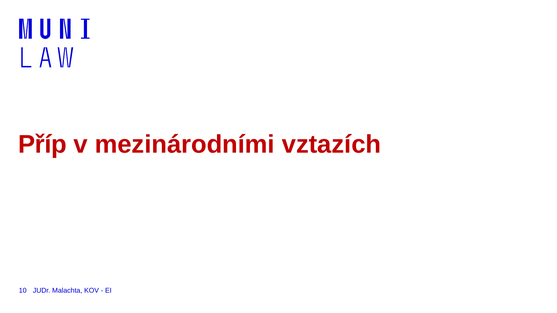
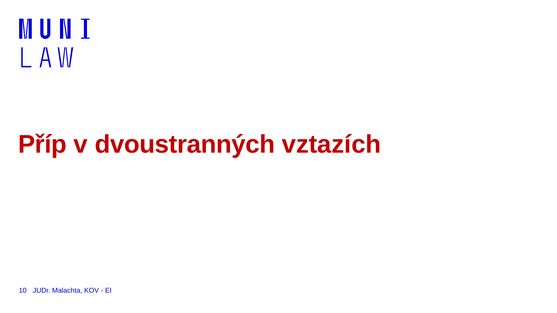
mezinárodními: mezinárodními -> dvoustranných
